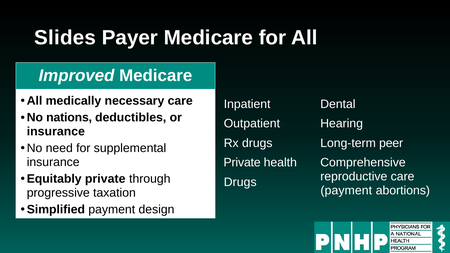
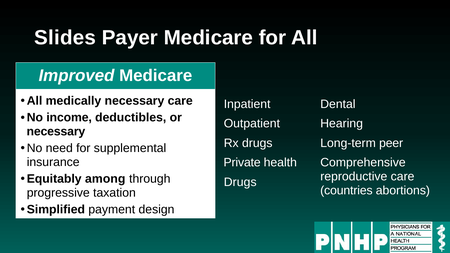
nations: nations -> income
insurance at (56, 132): insurance -> necessary
Equitably private: private -> among
payment at (346, 190): payment -> countries
